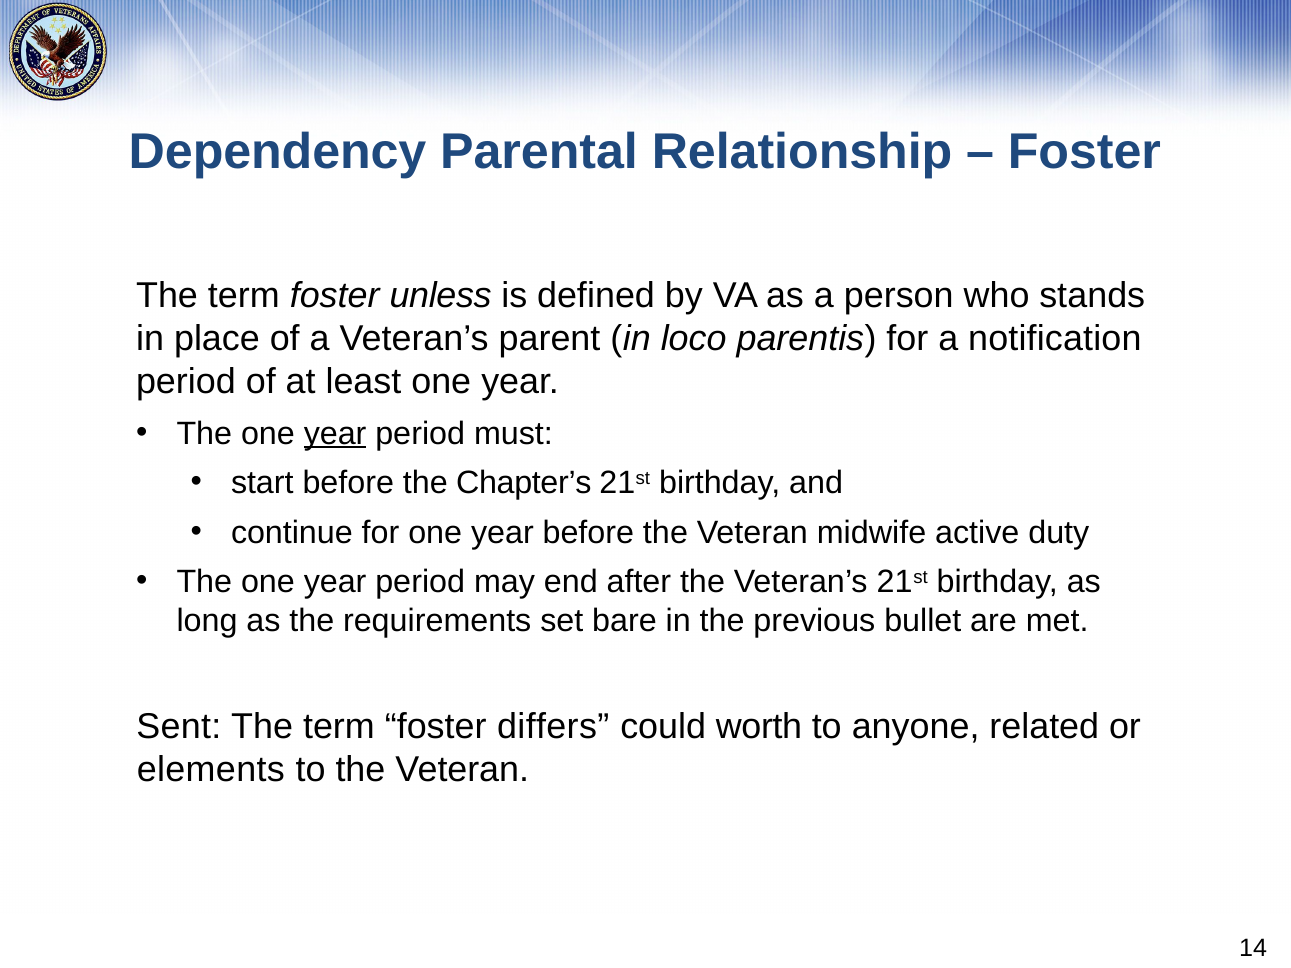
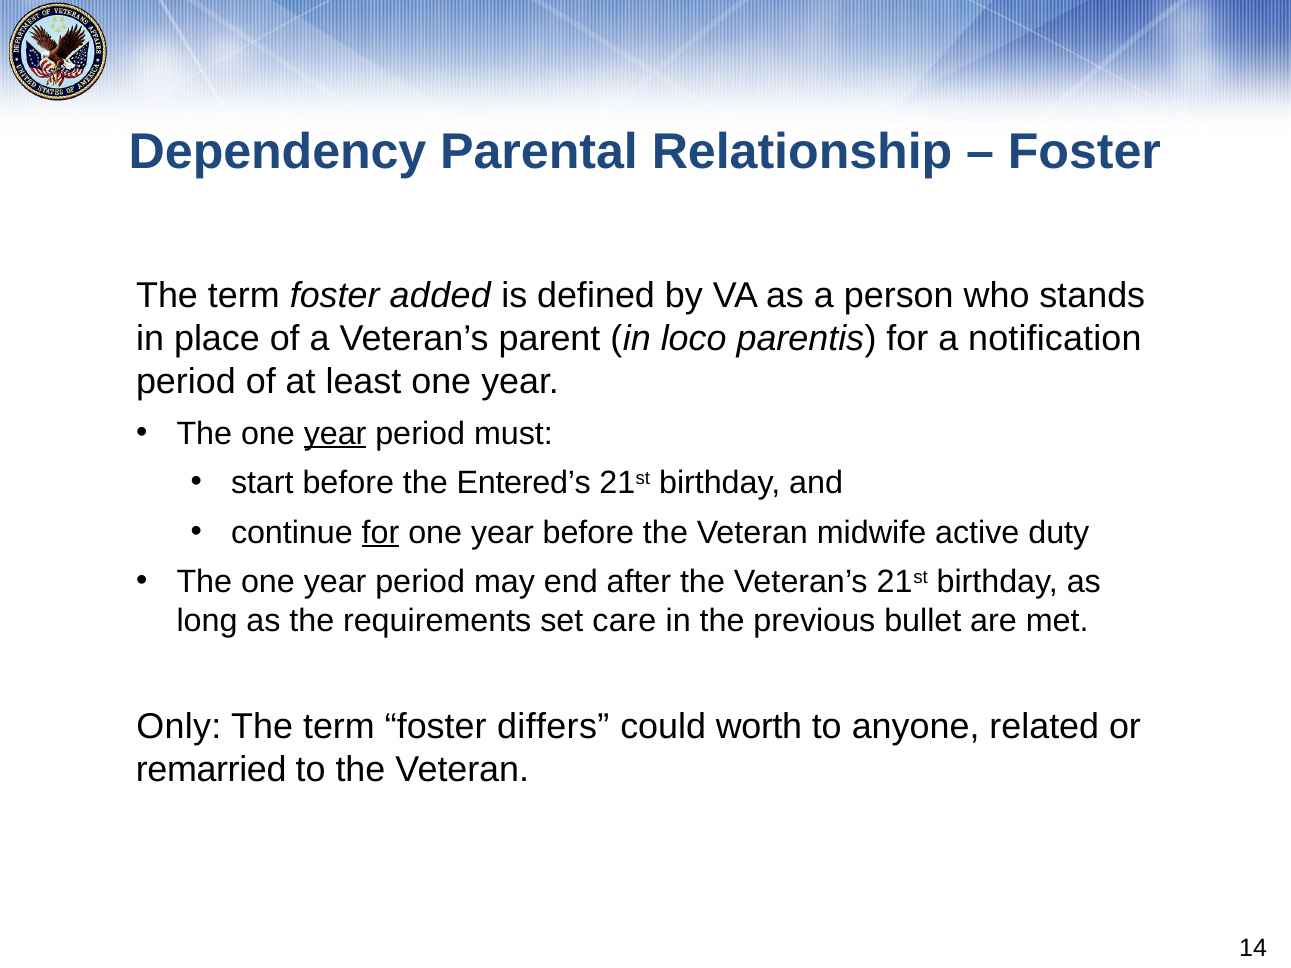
unless: unless -> added
Chapter’s: Chapter’s -> Entered’s
for at (380, 533) underline: none -> present
bare: bare -> care
Sent: Sent -> Only
elements: elements -> remarried
